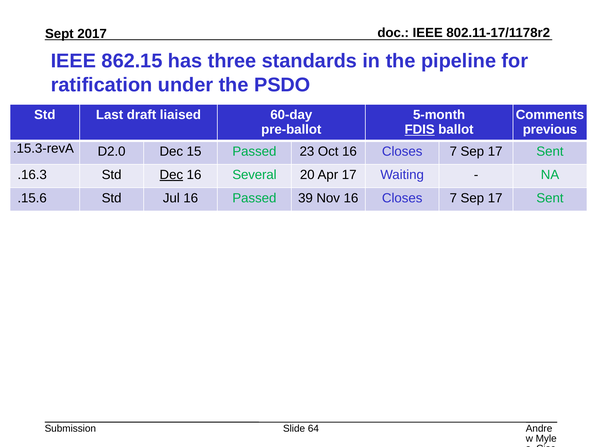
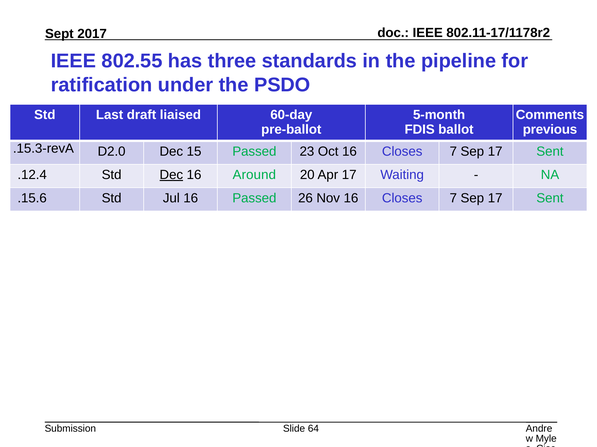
862.15: 862.15 -> 802.55
FDIS underline: present -> none
.16.3: .16.3 -> .12.4
Several: Several -> Around
39: 39 -> 26
